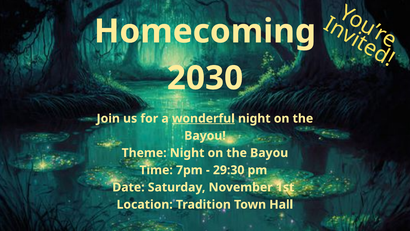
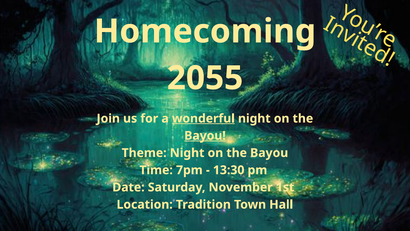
2030: 2030 -> 2055
Bayou at (205, 136) underline: none -> present
29:30: 29:30 -> 13:30
